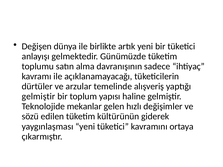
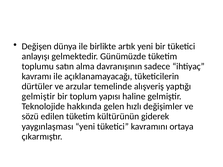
mekanlar: mekanlar -> hakkında
